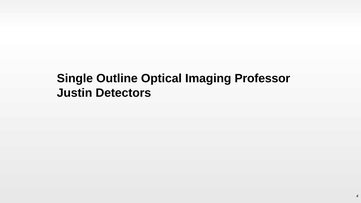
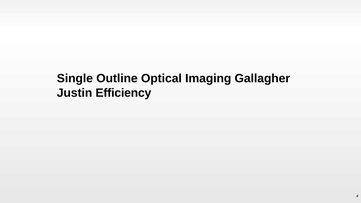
Professor: Professor -> Gallagher
Detectors: Detectors -> Efficiency
